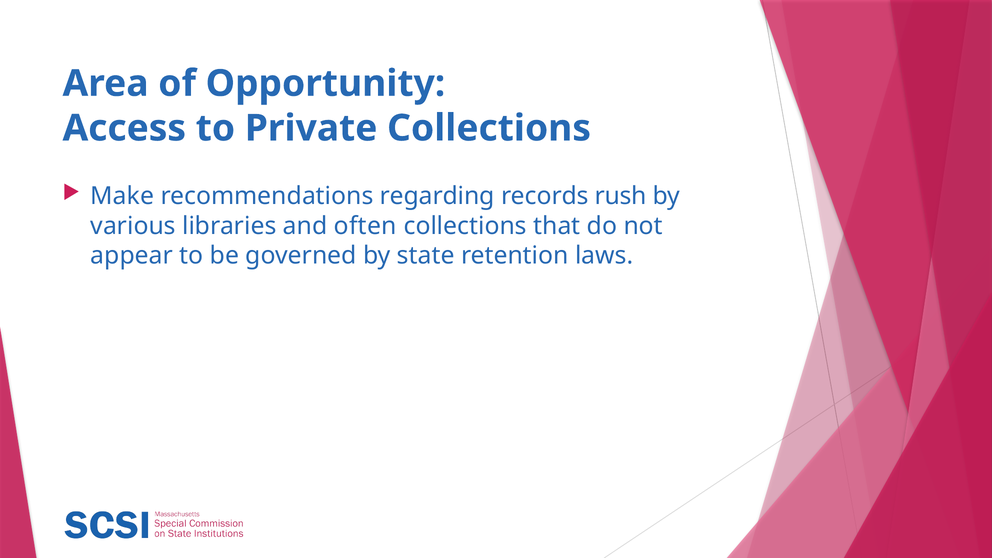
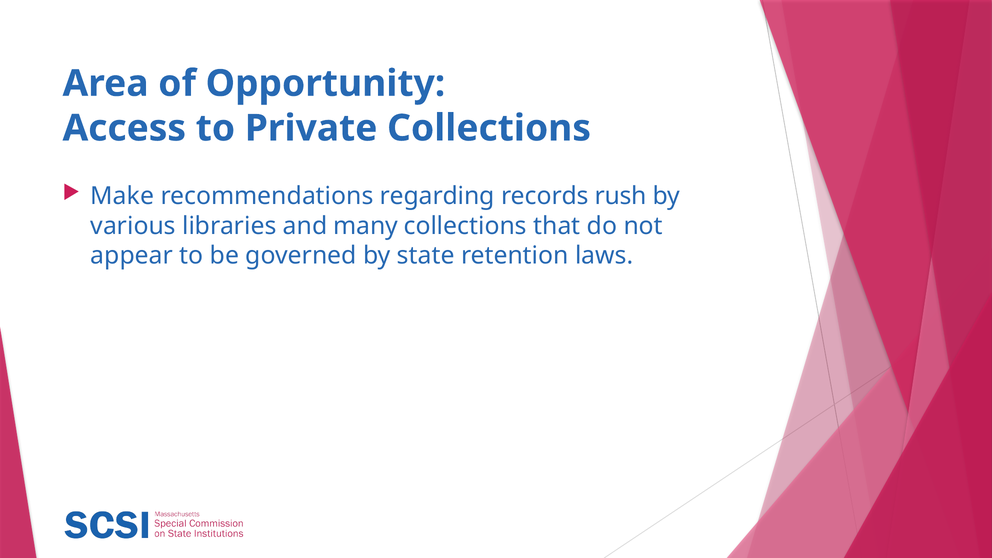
often: often -> many
